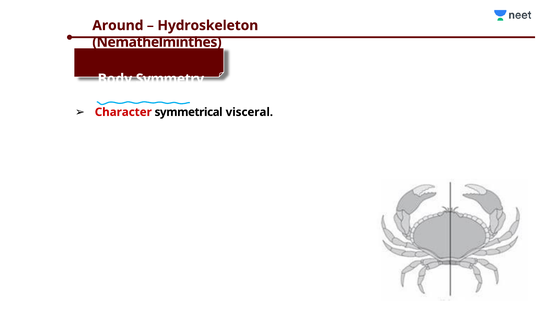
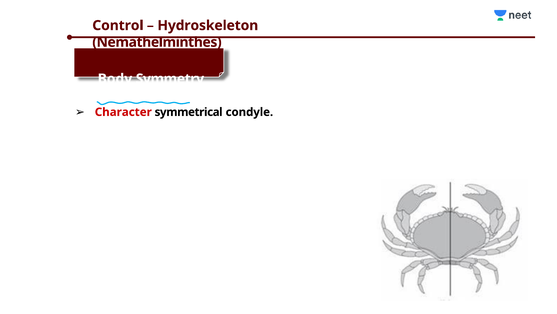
Around: Around -> Control
visceral: visceral -> condyle
